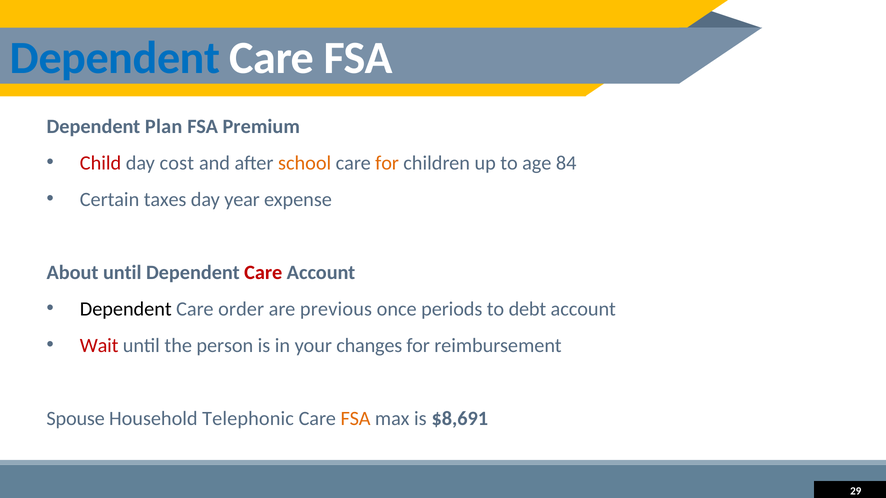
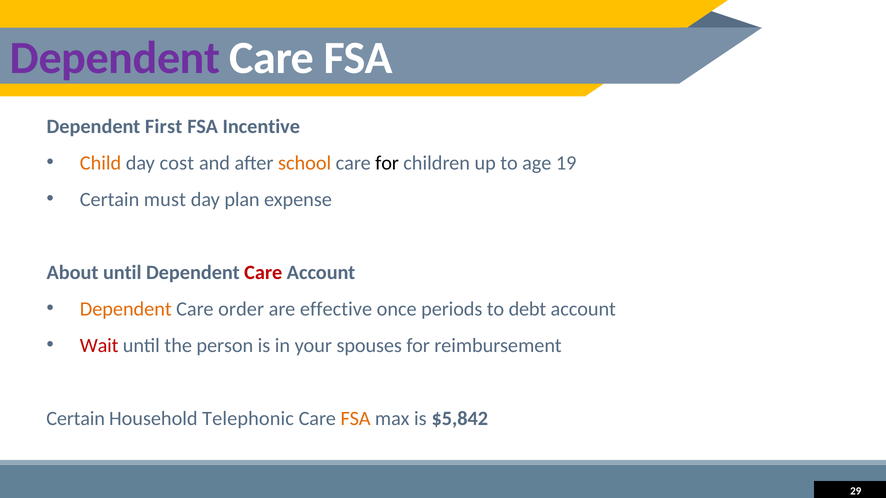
Dependent at (115, 58) colour: blue -> purple
Plan: Plan -> First
Premium: Premium -> Incentive
Child colour: red -> orange
for at (387, 163) colour: orange -> black
84: 84 -> 19
taxes: taxes -> must
year: year -> plan
Dependent at (126, 309) colour: black -> orange
previous: previous -> effective
changes: changes -> spouses
Spouse at (76, 419): Spouse -> Certain
$8,691: $8,691 -> $5,842
